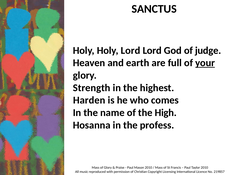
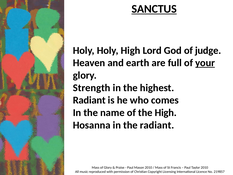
SANCTUS underline: none -> present
Holy Lord: Lord -> High
Harden at (89, 100): Harden -> Radiant
the profess: profess -> radiant
